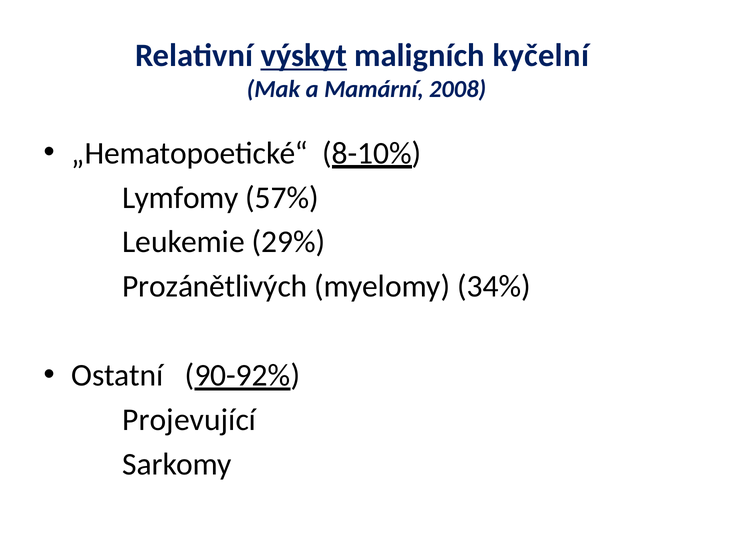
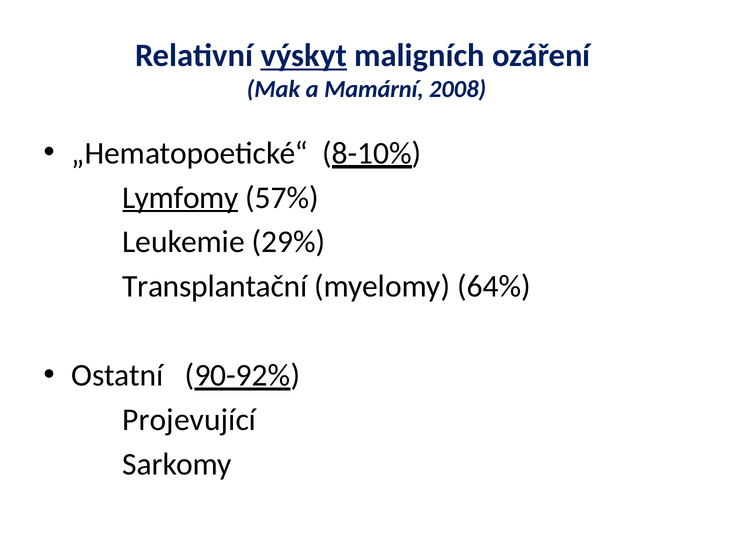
kyčelní: kyčelní -> ozáření
Lymfomy underline: none -> present
Prozánětlivých: Prozánětlivých -> Transplantační
34%: 34% -> 64%
